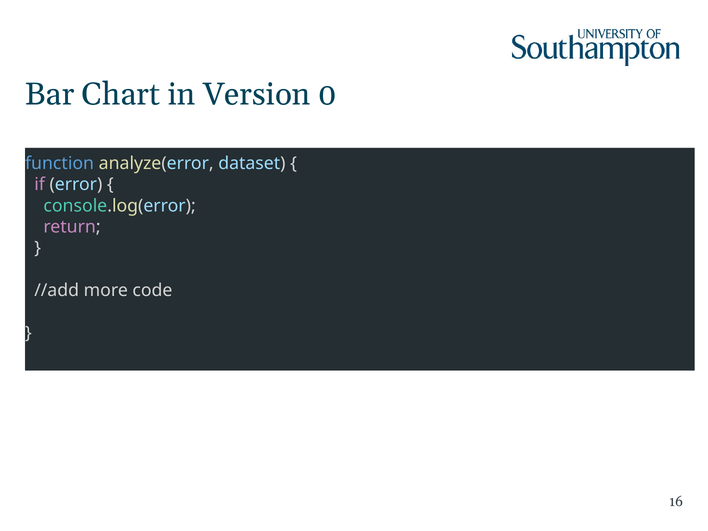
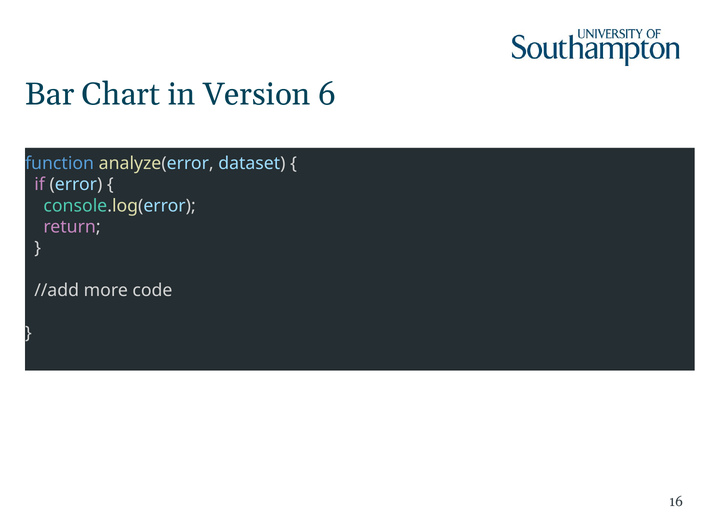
0: 0 -> 6
